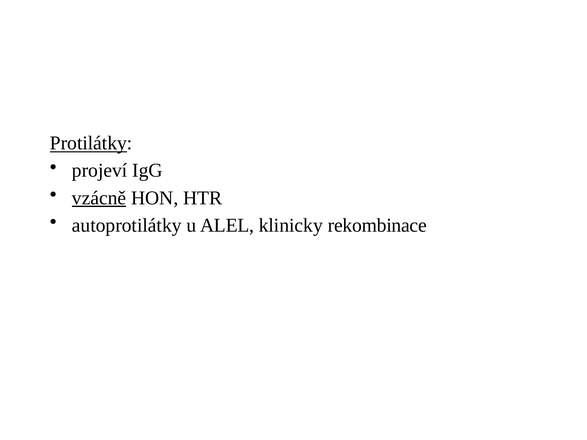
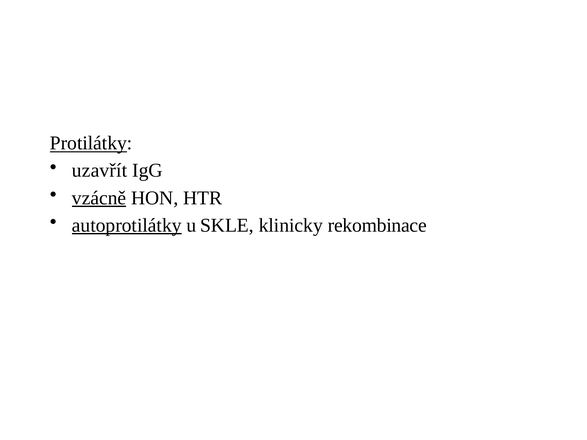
projeví: projeví -> uzavřít
autoprotilátky underline: none -> present
ALEL: ALEL -> SKLE
